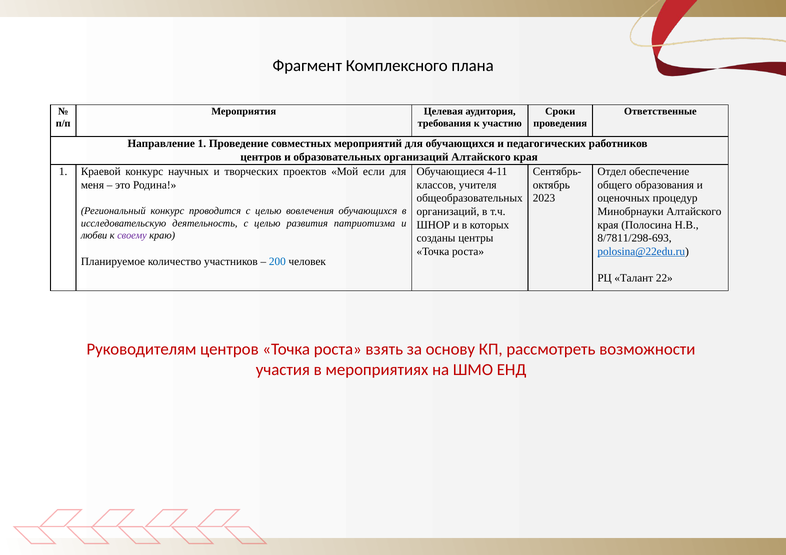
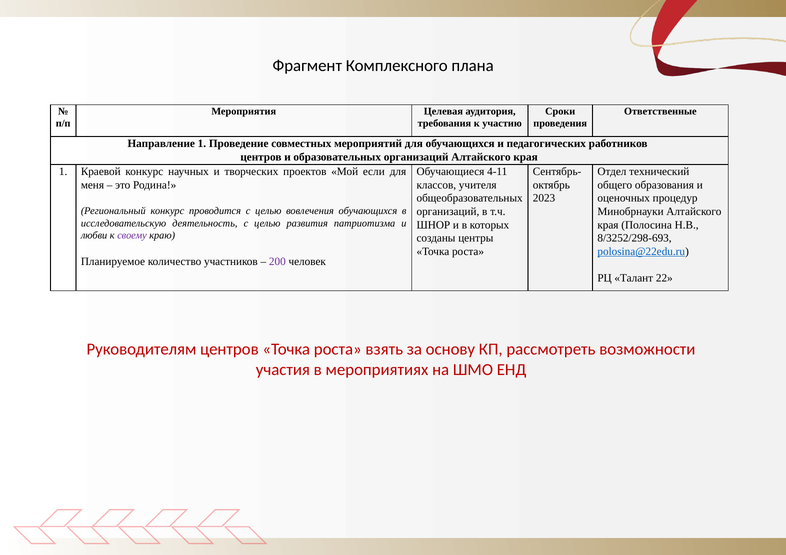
обеспечение: обеспечение -> технический
8/7811/298-693: 8/7811/298-693 -> 8/3252/298-693
200 colour: blue -> purple
